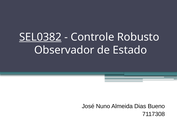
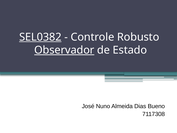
Observador underline: none -> present
